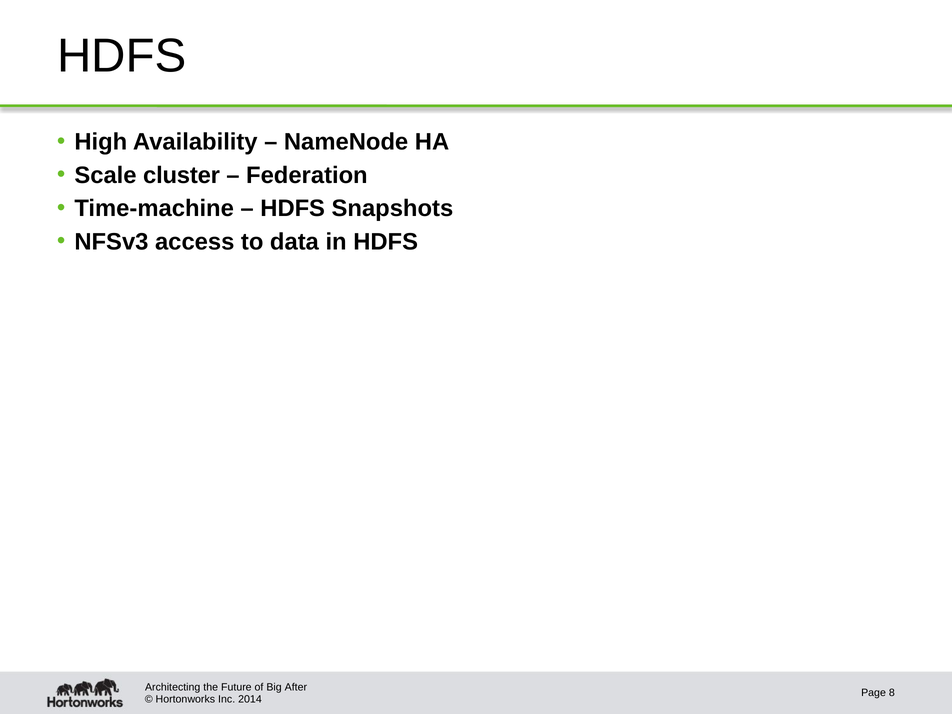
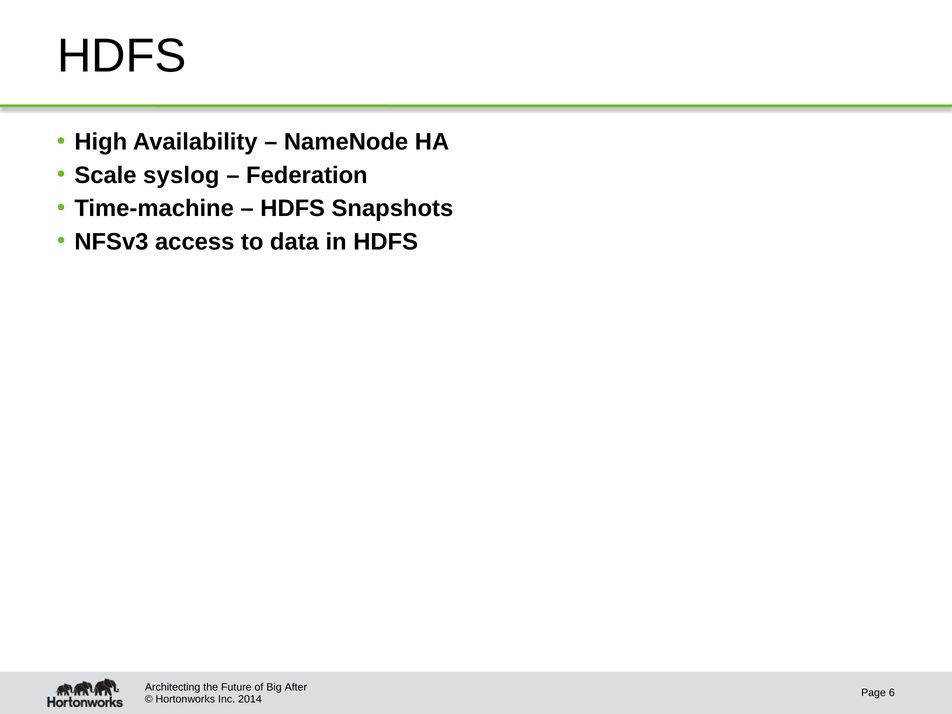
cluster: cluster -> syslog
8: 8 -> 6
